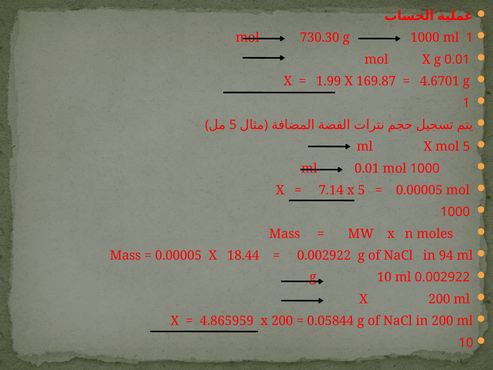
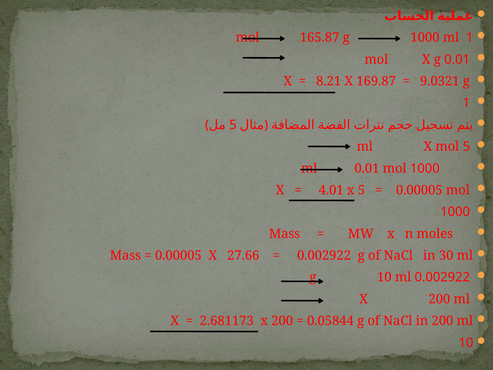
730.30: 730.30 -> 165.87
1.99: 1.99 -> 8.21
4.6701: 4.6701 -> 9.0321
7.14: 7.14 -> 4.01
18.44: 18.44 -> 27.66
94: 94 -> 30
4.865959: 4.865959 -> 2.681173
